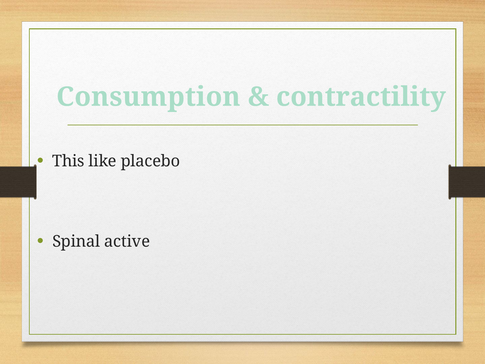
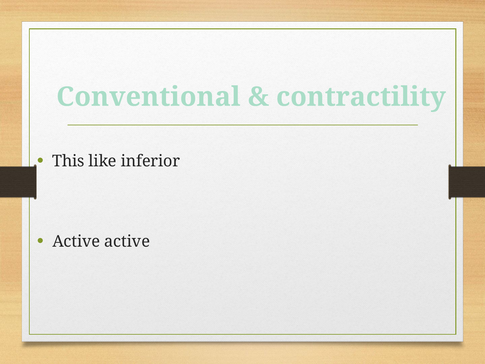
Consumption: Consumption -> Conventional
placebo: placebo -> inferior
Spinal at (76, 241): Spinal -> Active
